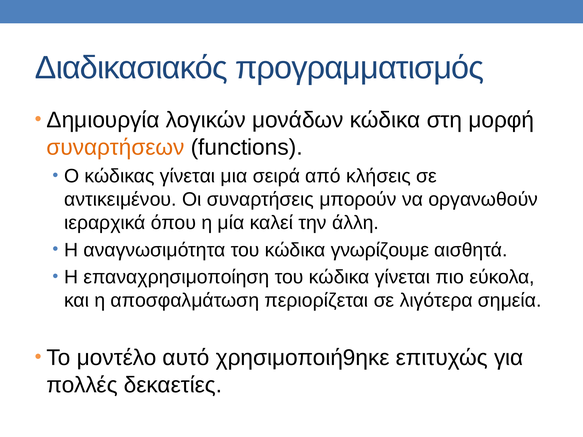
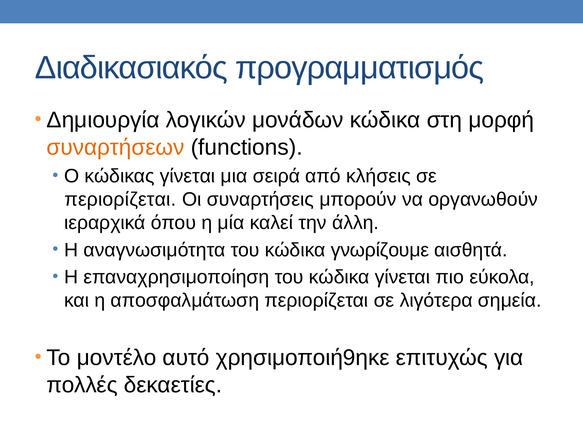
αντικειμένου at (120, 200): αντικειμένου -> περιορίζεται
